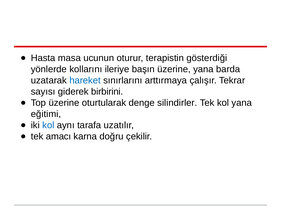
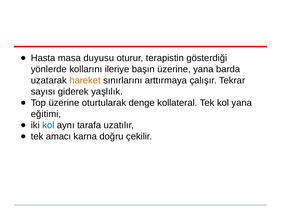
ucunun: ucunun -> duyusu
hareket colour: blue -> orange
birbirini: birbirini -> yaşlılık
silindirler: silindirler -> kollateral
